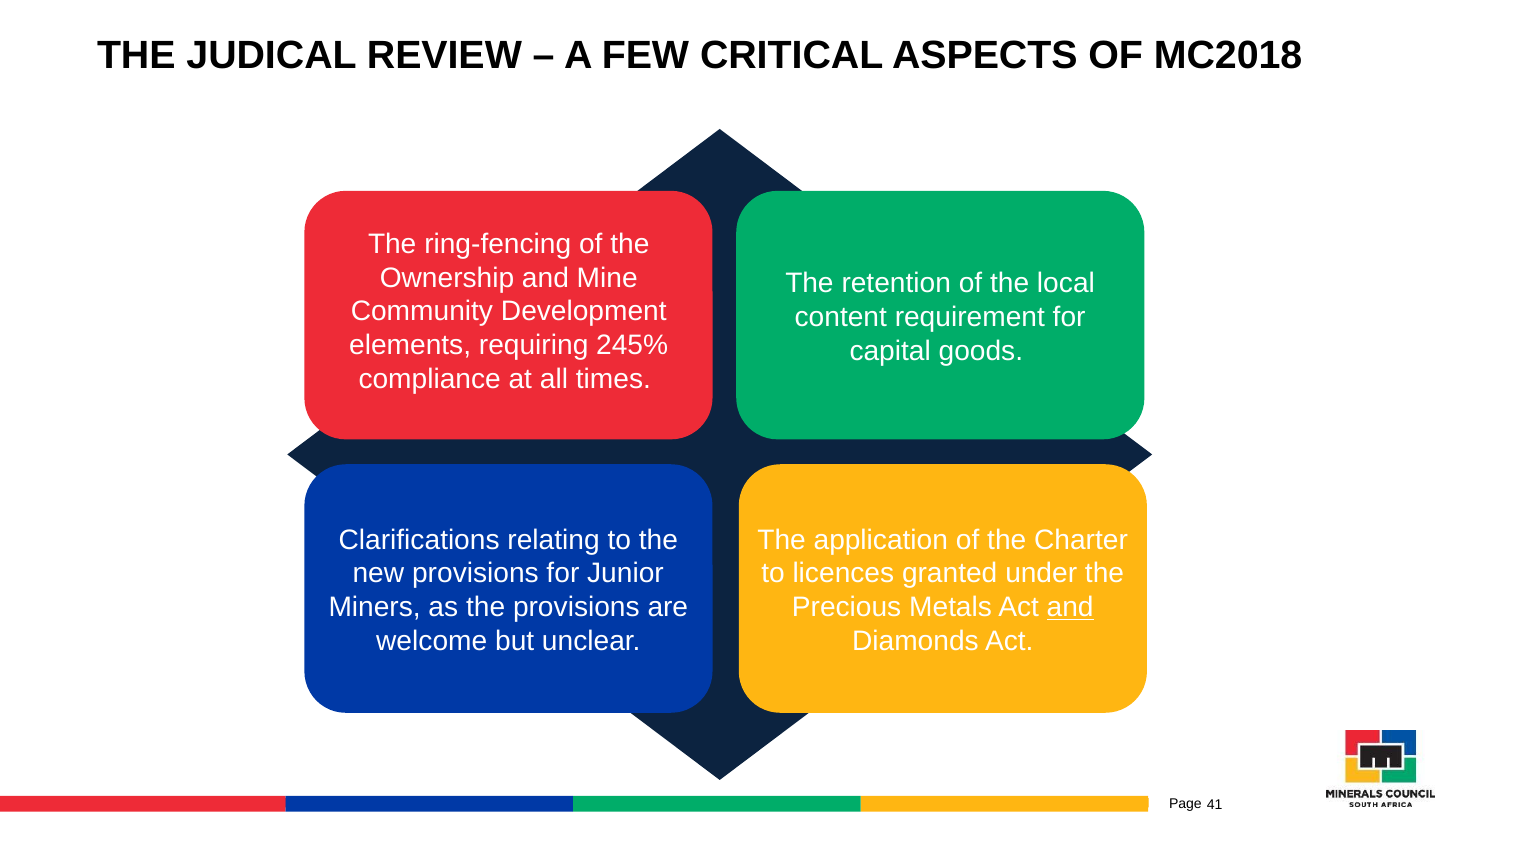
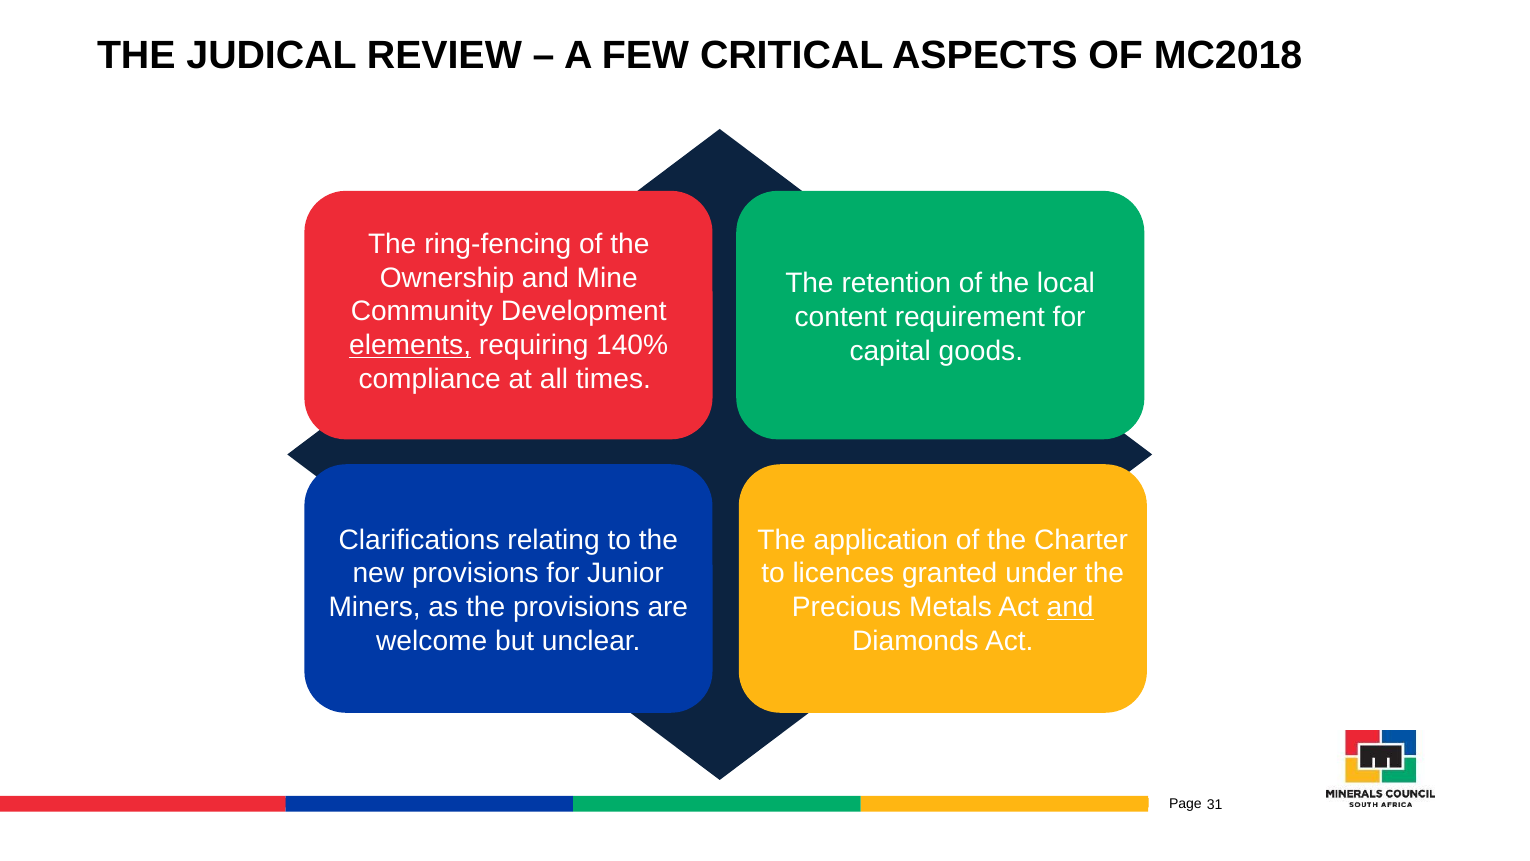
elements underline: none -> present
245%: 245% -> 140%
41: 41 -> 31
